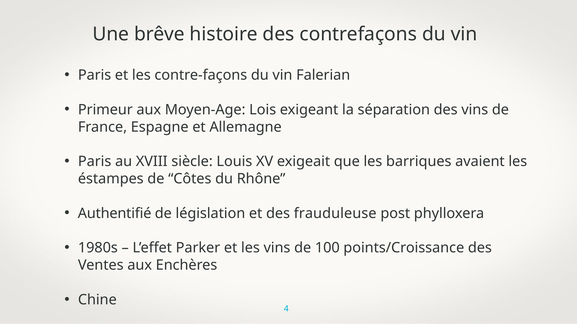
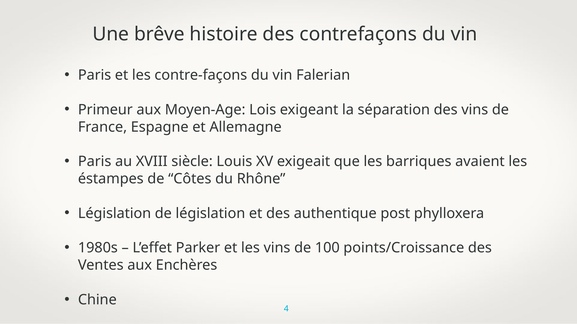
Authentifié at (115, 214): Authentifié -> Législation
frauduleuse: frauduleuse -> authentique
